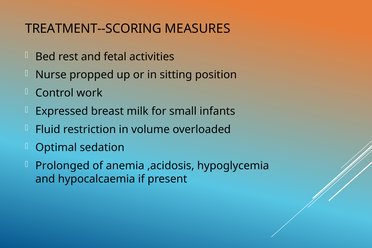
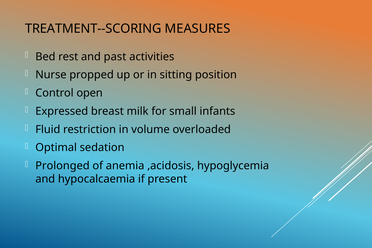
fetal: fetal -> past
work: work -> open
